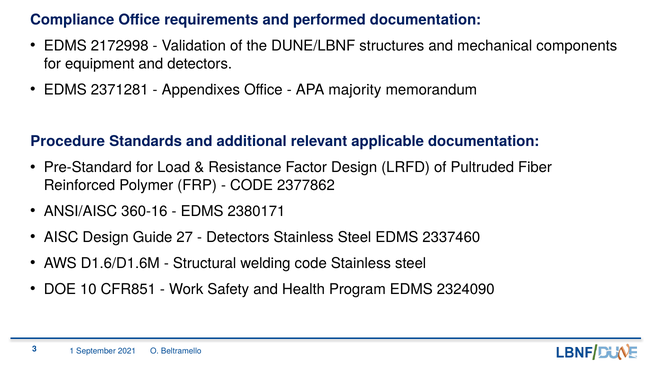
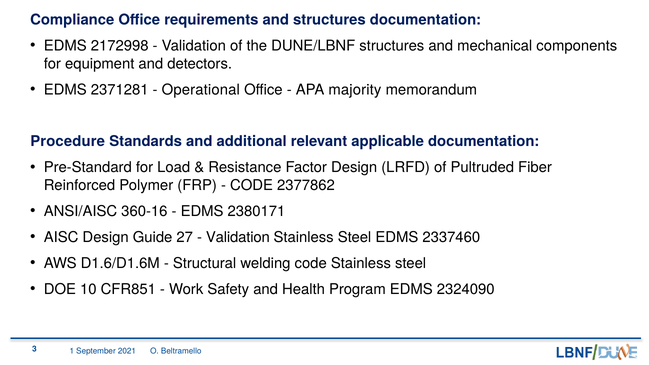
and performed: performed -> structures
Appendixes: Appendixes -> Operational
Detectors at (238, 237): Detectors -> Validation
